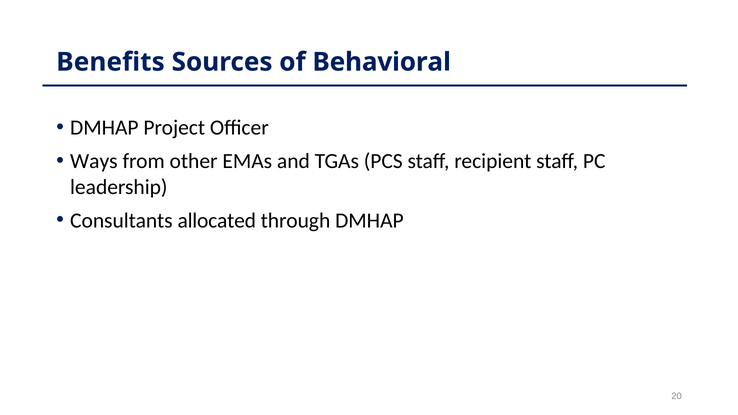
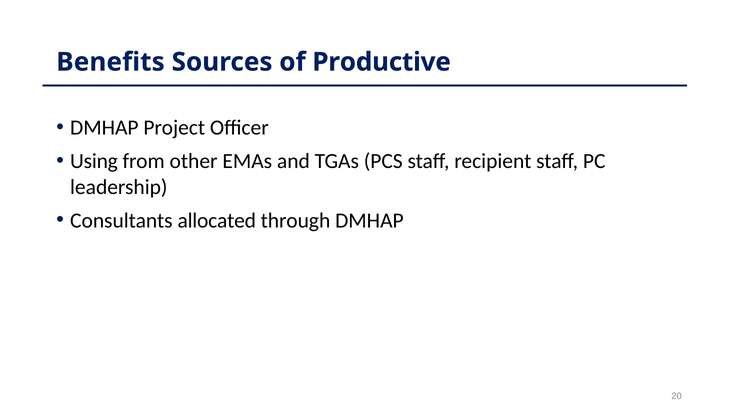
Behavioral: Behavioral -> Productive
Ways: Ways -> Using
